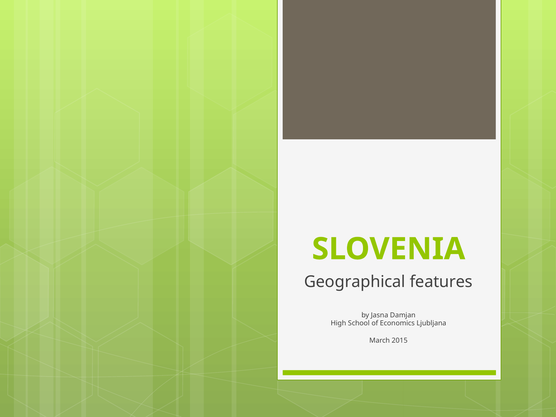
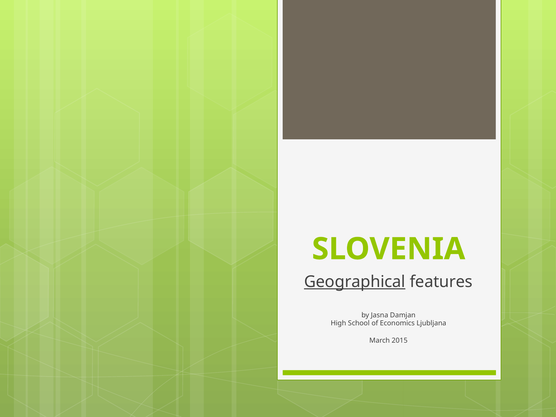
Geographical underline: none -> present
